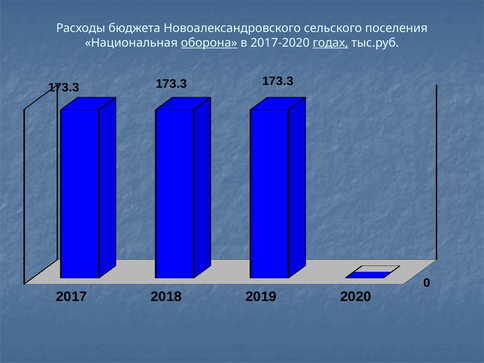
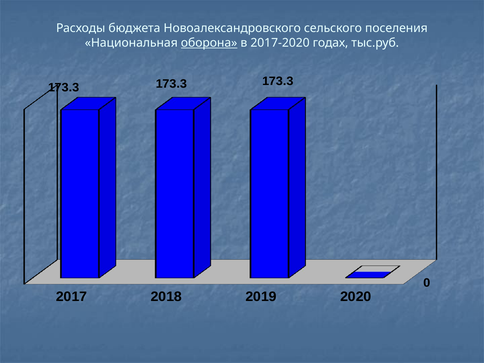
годах underline: present -> none
